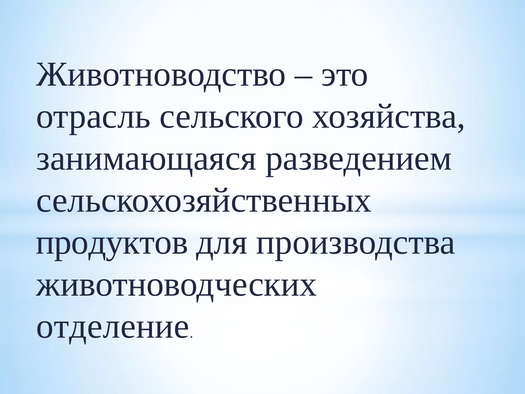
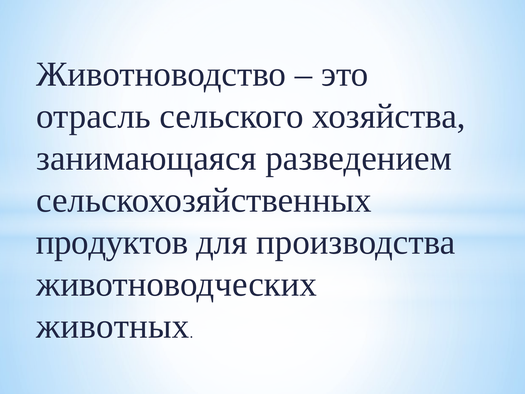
отделение: отделение -> животных
